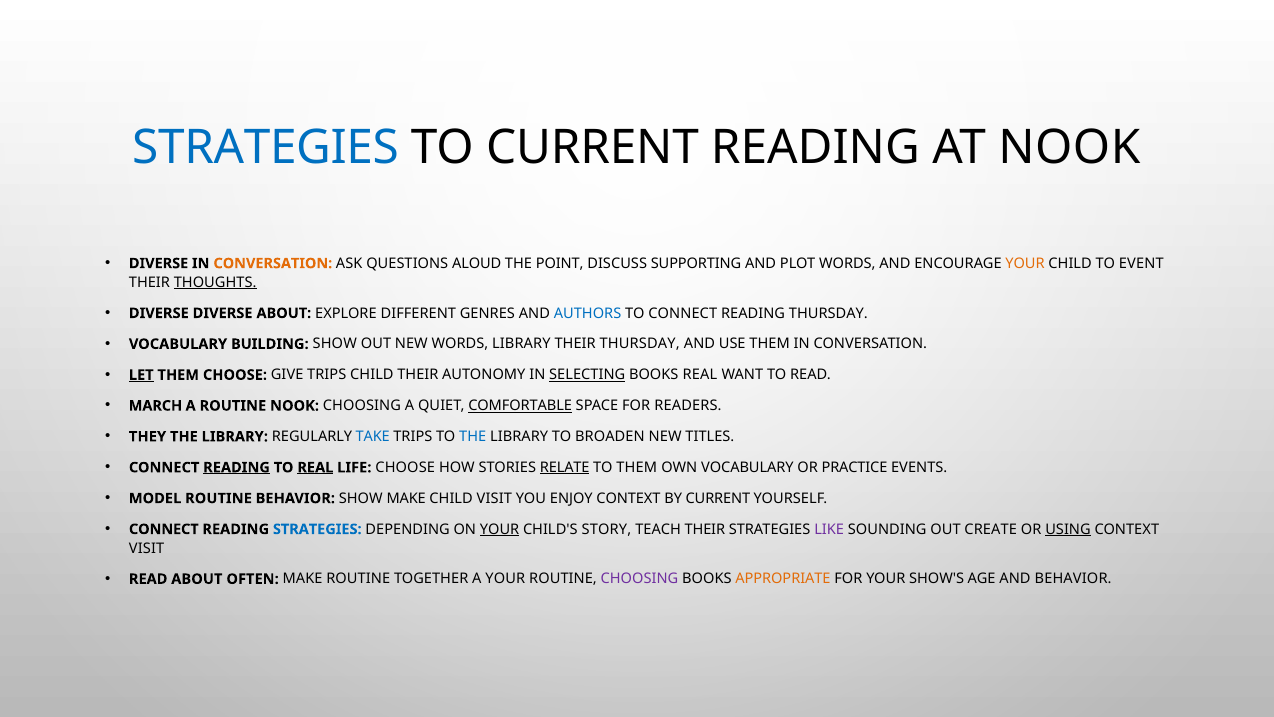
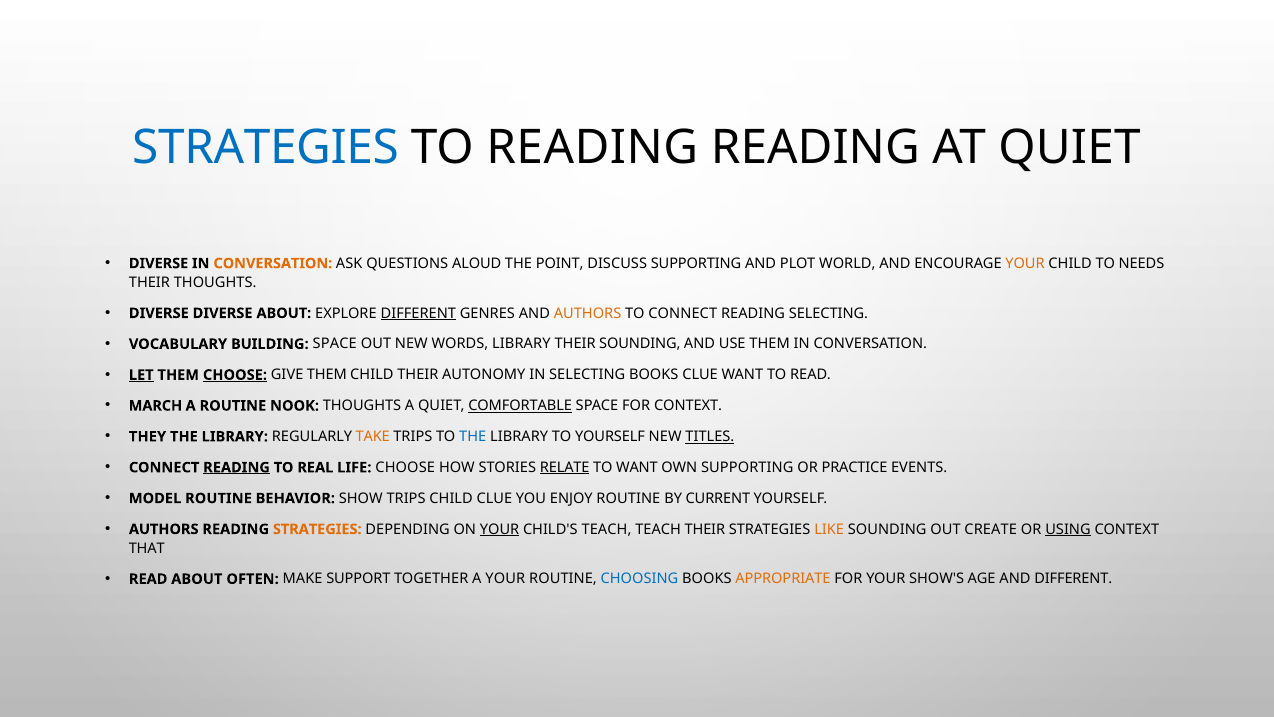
TO CURRENT: CURRENT -> READING
AT NOOK: NOOK -> QUIET
PLOT WORDS: WORDS -> WORLD
EVENT: EVENT -> NEEDS
THOUGHTS at (215, 282) underline: present -> none
DIFFERENT at (418, 313) underline: none -> present
AUTHORS at (588, 313) colour: blue -> orange
READING THURSDAY: THURSDAY -> SELECTING
BUILDING SHOW: SHOW -> SPACE
THEIR THURSDAY: THURSDAY -> SOUNDING
CHOOSE at (235, 375) underline: none -> present
GIVE TRIPS: TRIPS -> THEM
SELECTING at (587, 375) underline: present -> none
BOOKS REAL: REAL -> CLUE
NOOK CHOOSING: CHOOSING -> THOUGHTS
FOR READERS: READERS -> CONTEXT
TAKE colour: blue -> orange
TO BROADEN: BROADEN -> YOURSELF
TITLES underline: none -> present
REAL at (315, 467) underline: present -> none
TO THEM: THEM -> WANT
OWN VOCABULARY: VOCABULARY -> SUPPORTING
SHOW MAKE: MAKE -> TRIPS
CHILD VISIT: VISIT -> CLUE
ENJOY CONTEXT: CONTEXT -> ROUTINE
CONNECT at (164, 529): CONNECT -> AUTHORS
STRATEGIES at (317, 529) colour: blue -> orange
CHILD'S STORY: STORY -> TEACH
LIKE colour: purple -> orange
VISIT at (147, 548): VISIT -> THAT
MAKE ROUTINE: ROUTINE -> SUPPORT
CHOOSING at (639, 579) colour: purple -> blue
AND BEHAVIOR: BEHAVIOR -> DIFFERENT
